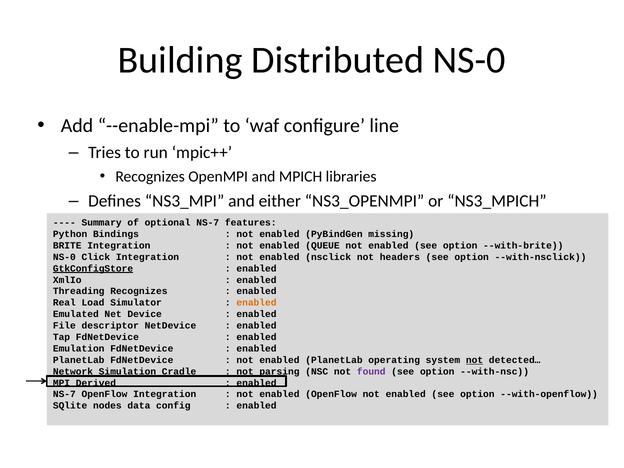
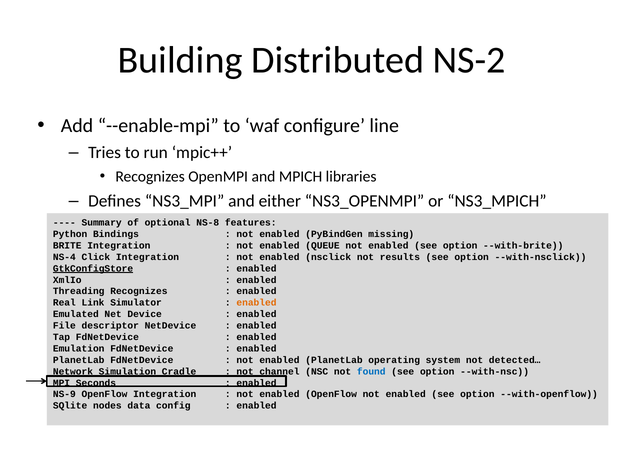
Distributed NS-0: NS-0 -> NS-2
optional NS-7: NS-7 -> NS-8
NS-0 at (64, 257): NS-0 -> NS-4
headers: headers -> results
Load: Load -> Link
not at (475, 360) underline: present -> none
parsing: parsing -> channel
found colour: purple -> blue
Derived: Derived -> Seconds
NS-7 at (64, 394): NS-7 -> NS-9
